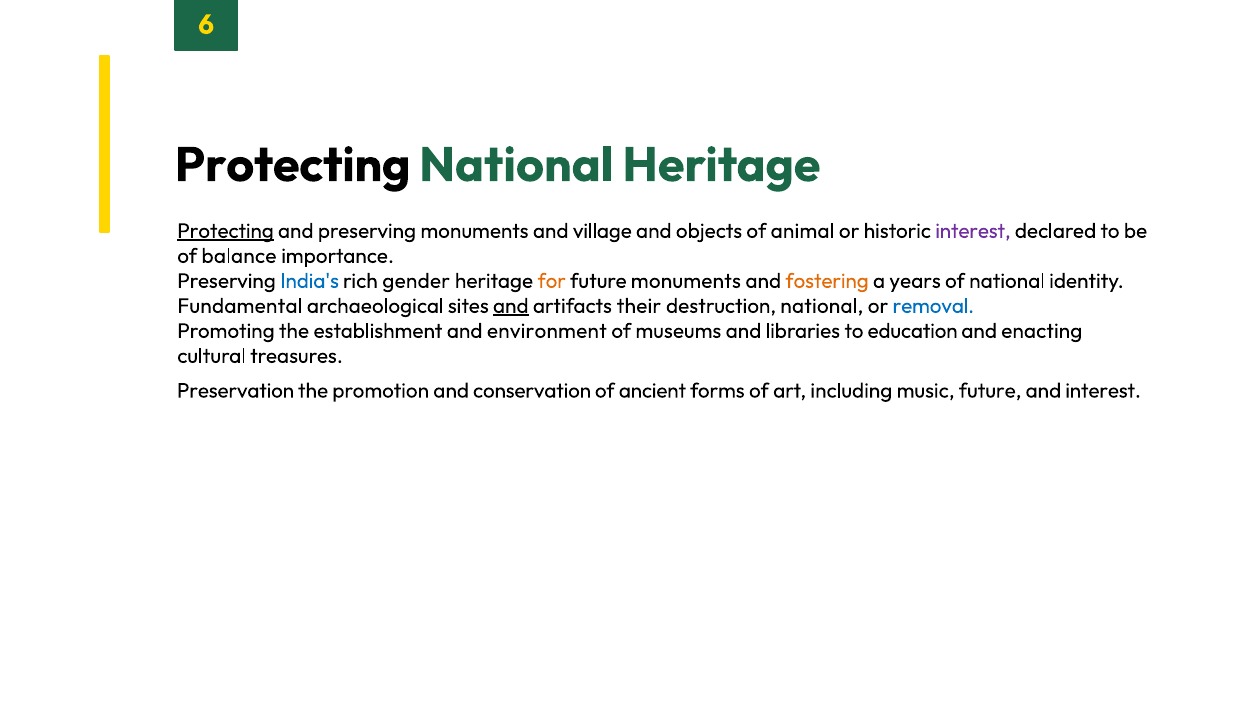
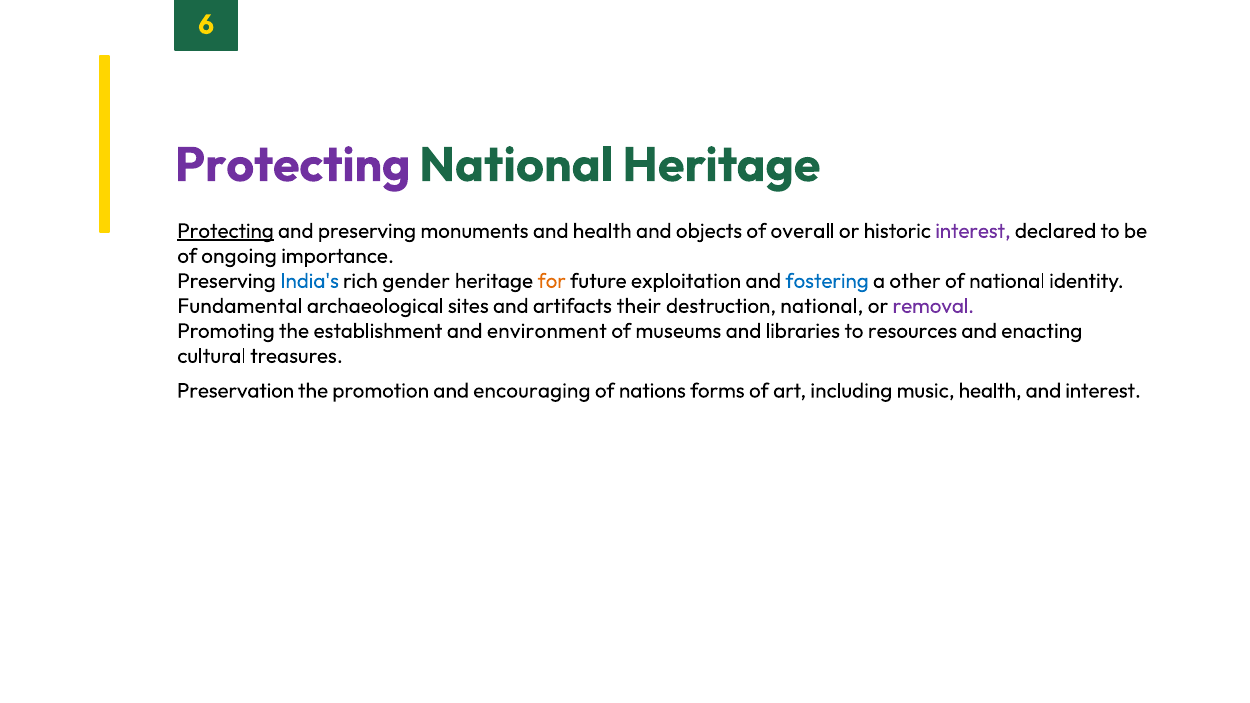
Protecting at (293, 165) colour: black -> purple
and village: village -> health
animal: animal -> overall
balance: balance -> ongoing
future monuments: monuments -> exploitation
fostering colour: orange -> blue
years: years -> other
and at (511, 306) underline: present -> none
removal colour: blue -> purple
education: education -> resources
conservation: conservation -> encouraging
ancient: ancient -> nations
music future: future -> health
